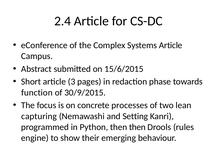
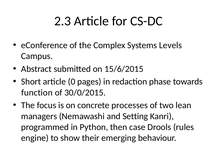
2.4: 2.4 -> 2.3
Systems Article: Article -> Levels
3: 3 -> 0
30/9/2015: 30/9/2015 -> 30/0/2015
capturing: capturing -> managers
then then: then -> case
